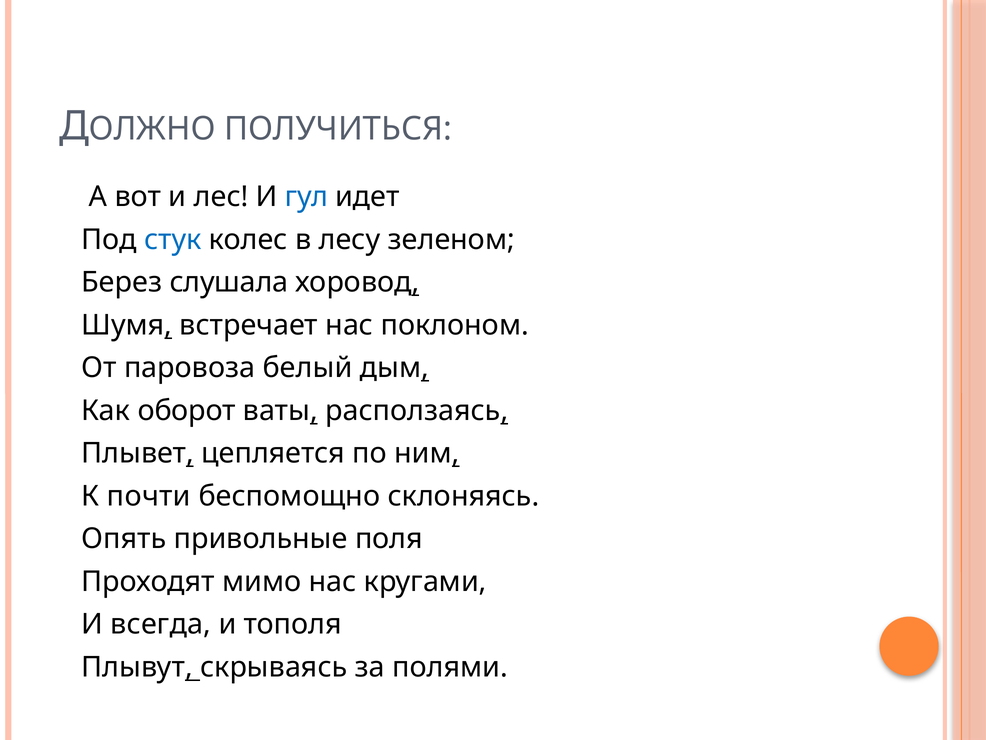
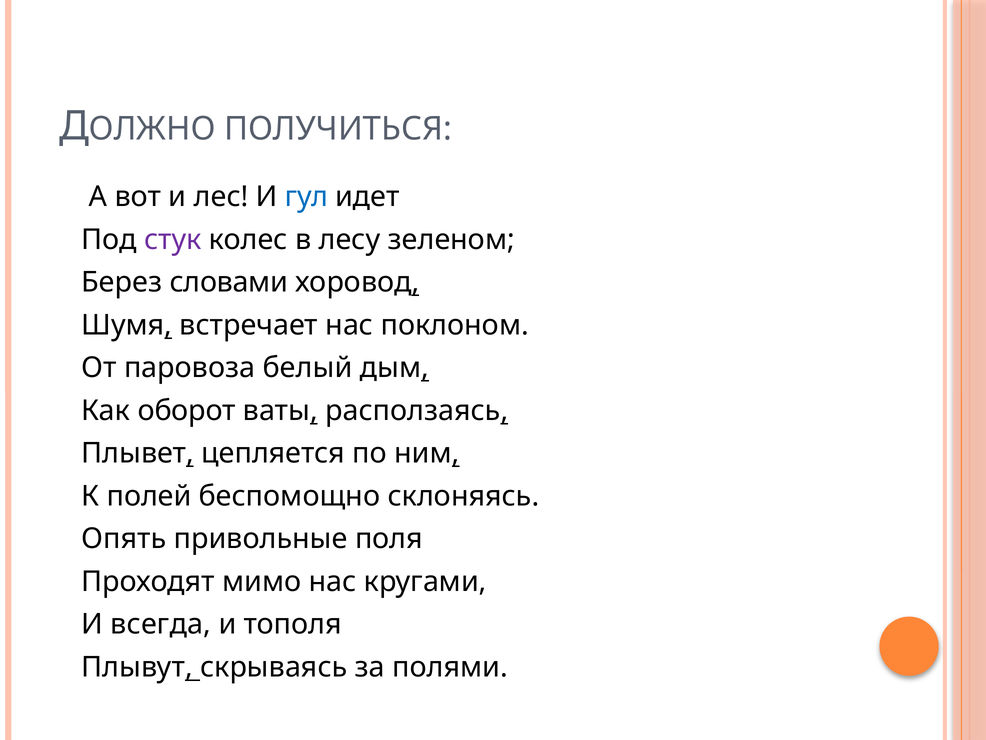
стук colour: blue -> purple
слушала: слушала -> словами
почти: почти -> полей
